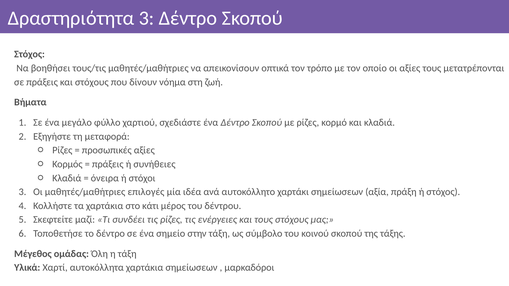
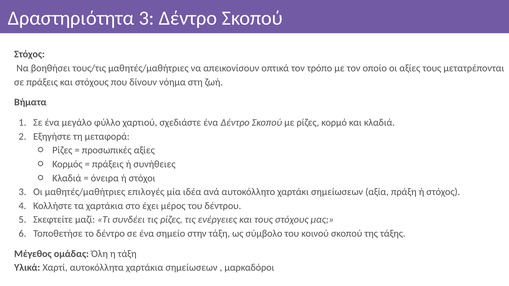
κάτι: κάτι -> έχει
